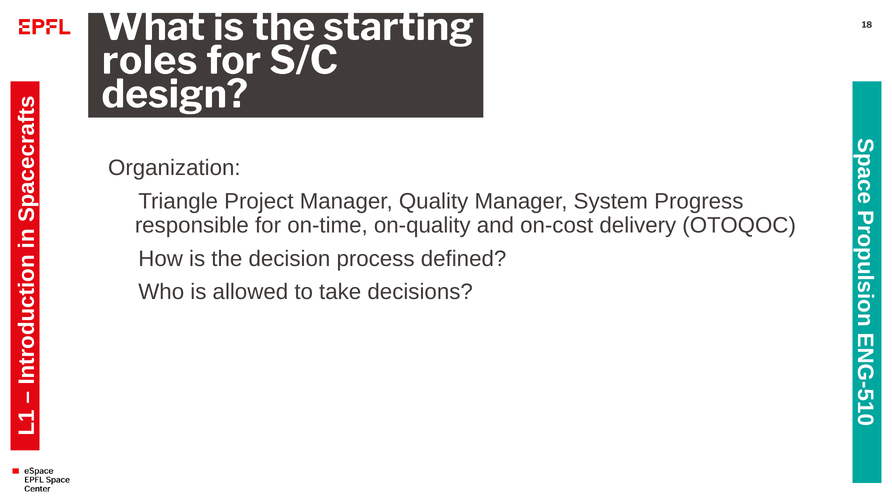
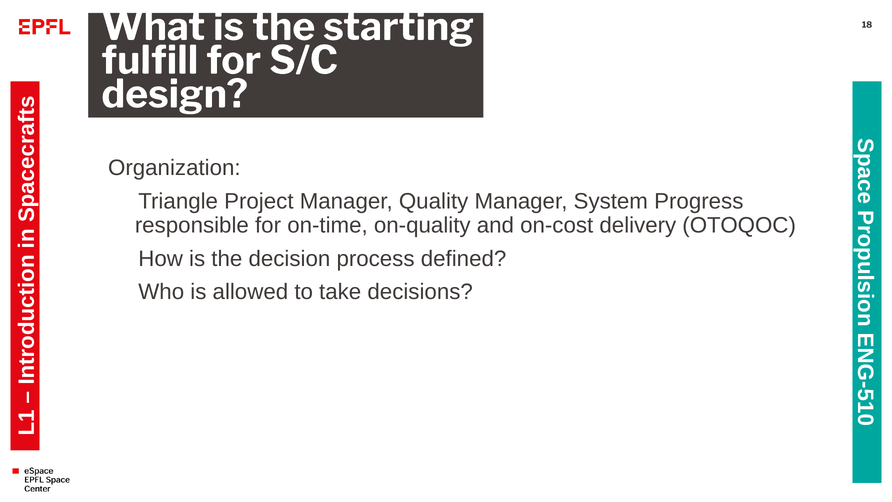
roles: roles -> fulfill
